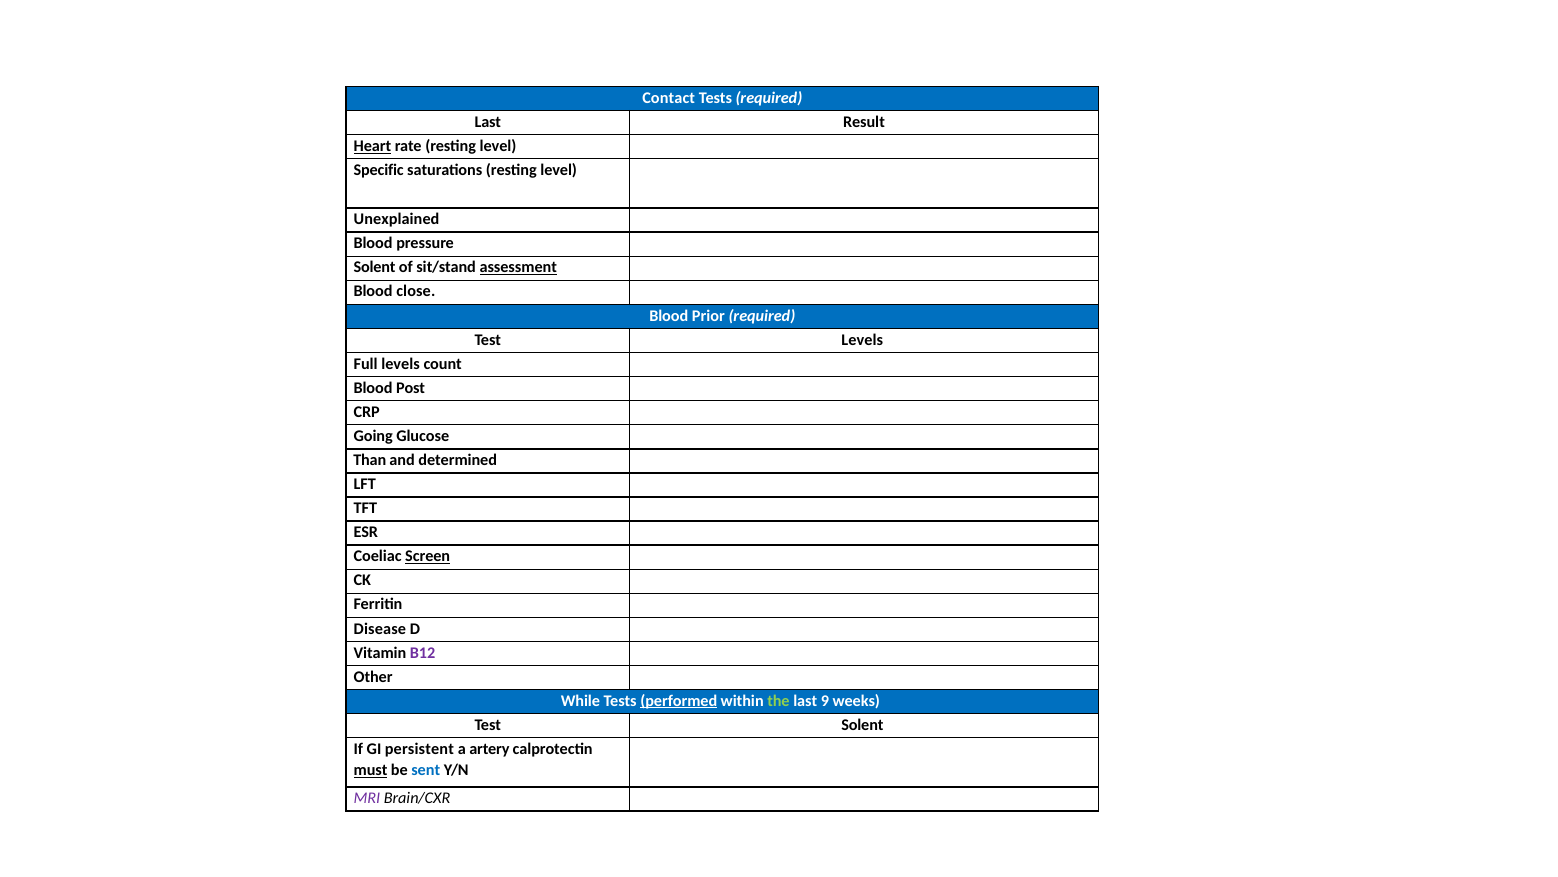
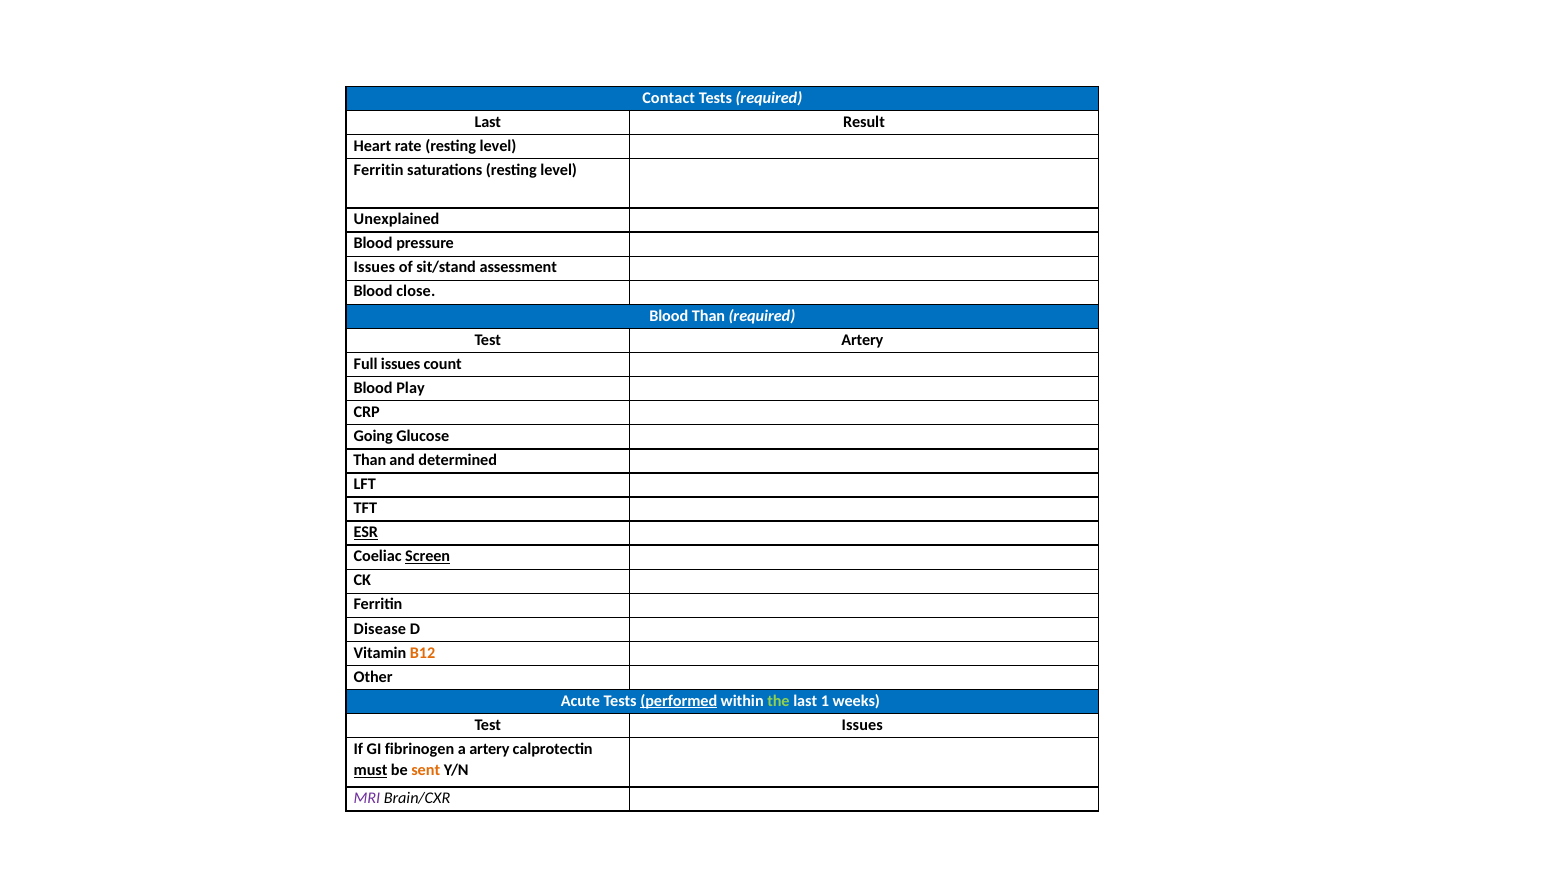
Heart underline: present -> none
Specific at (379, 170): Specific -> Ferritin
Solent at (375, 267): Solent -> Issues
assessment underline: present -> none
Blood Prior: Prior -> Than
Test Levels: Levels -> Artery
Full levels: levels -> issues
Post: Post -> Play
ESR underline: none -> present
B12 colour: purple -> orange
While: While -> Acute
9: 9 -> 1
Test Solent: Solent -> Issues
persistent: persistent -> fibrinogen
sent colour: blue -> orange
